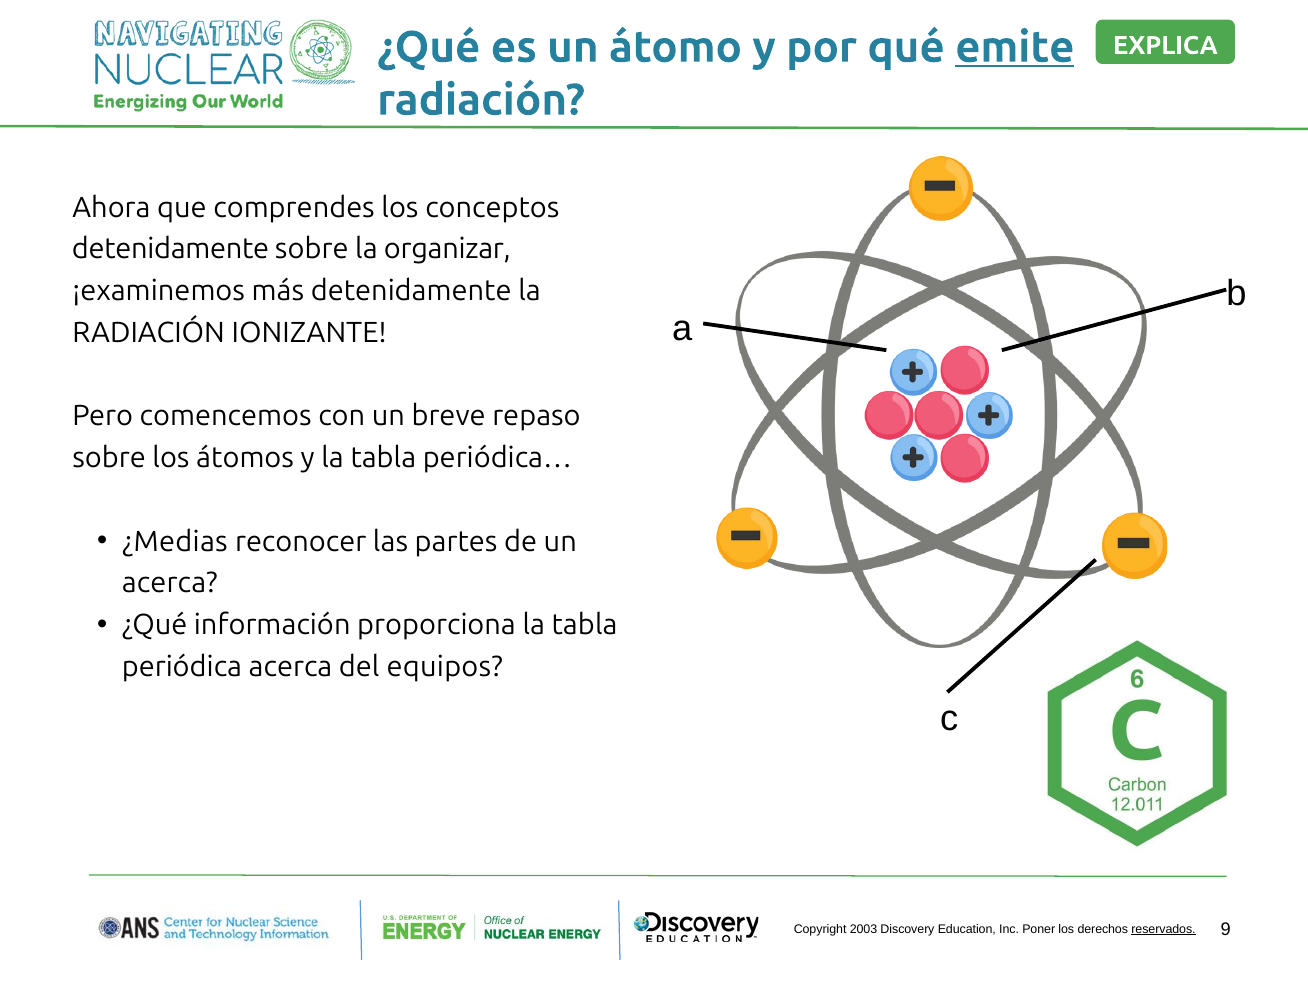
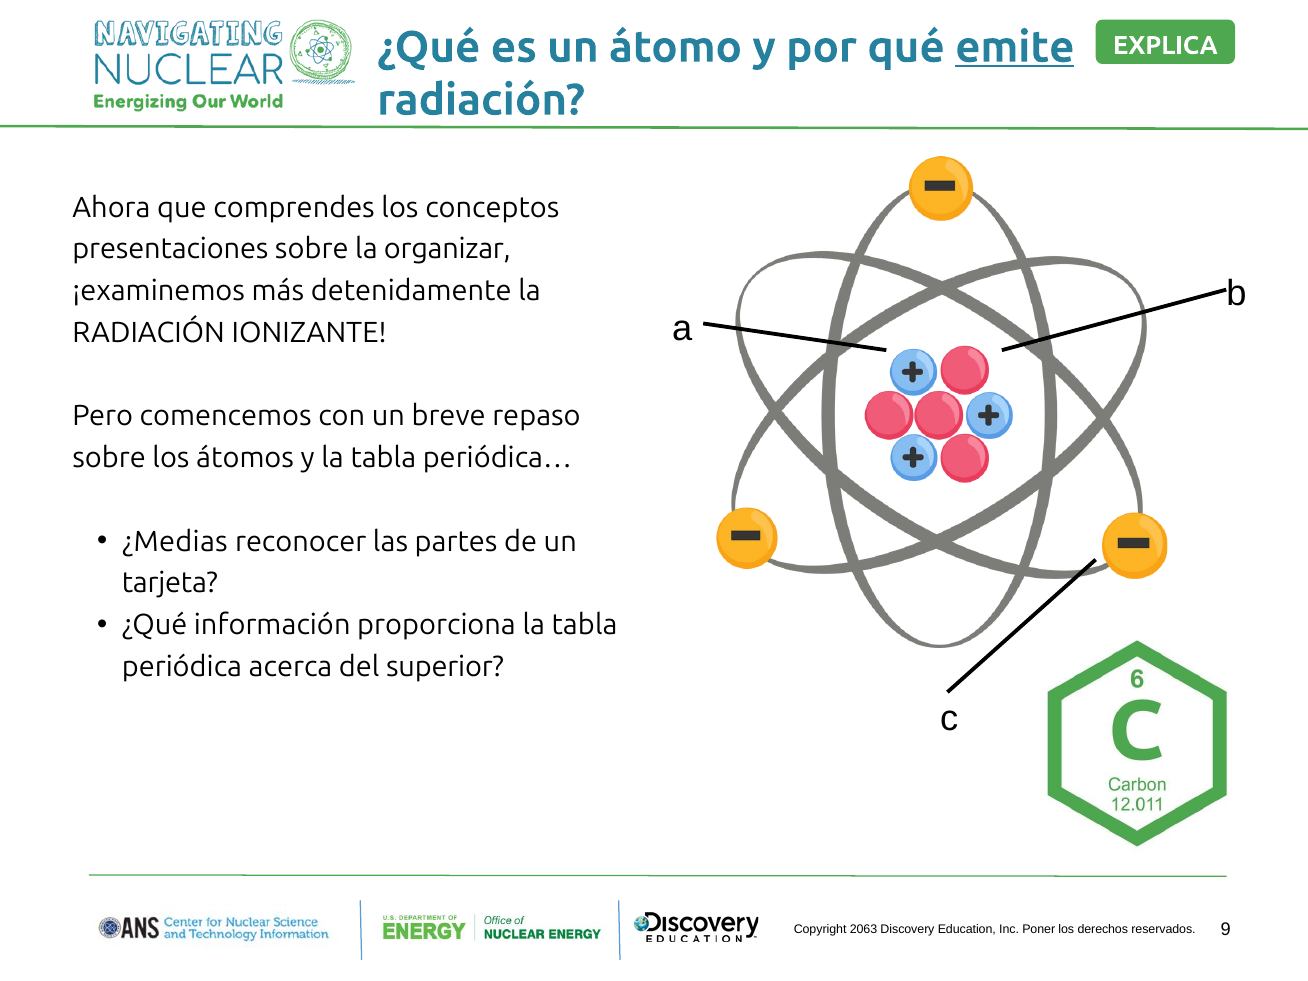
detenidamente at (171, 249): detenidamente -> presentaciones
acerca at (170, 583): acerca -> tarjeta
equipos: equipos -> superior
2003: 2003 -> 2063
reservados underline: present -> none
